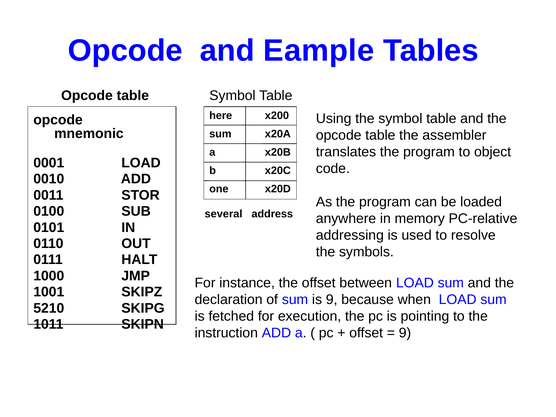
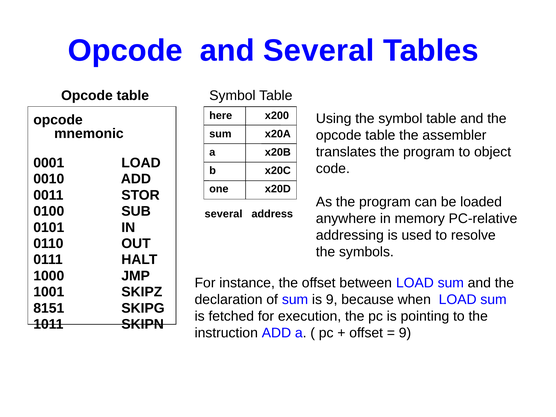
and Eample: Eample -> Several
5210: 5210 -> 8151
